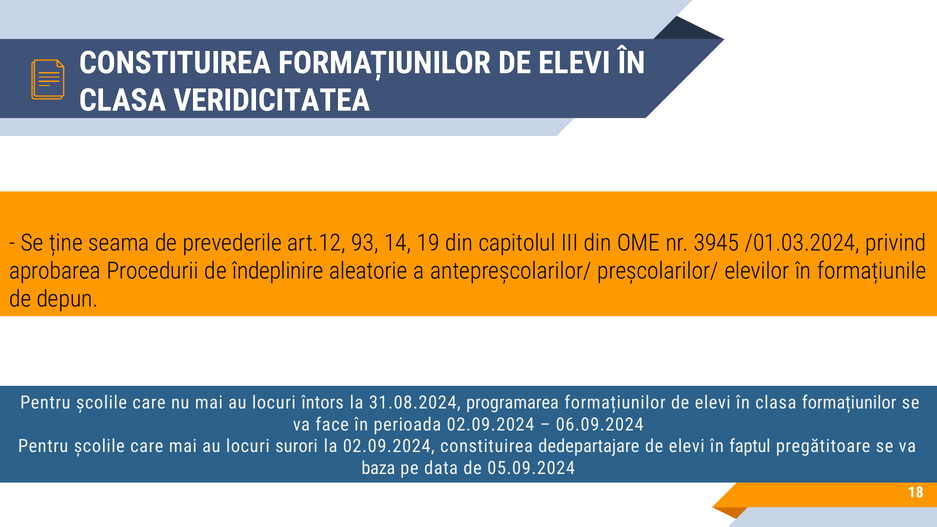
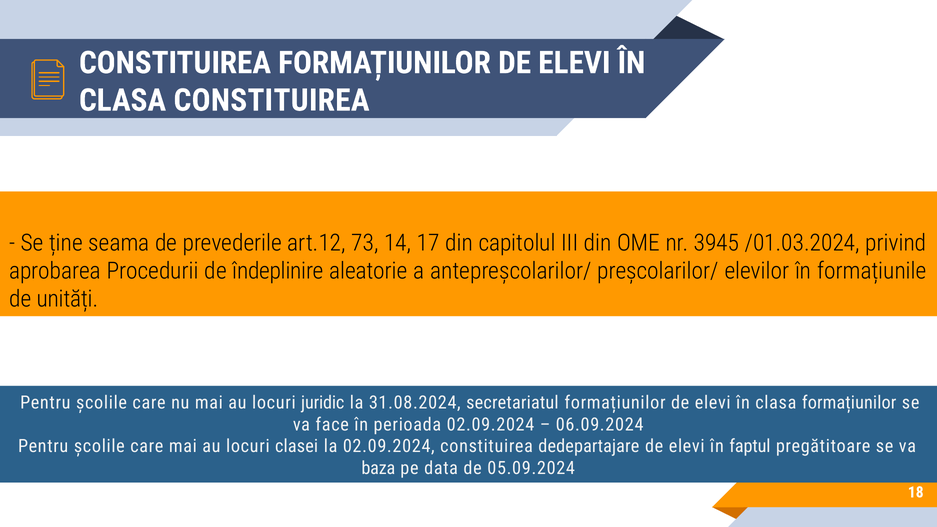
CLASA VERIDICITATEA: VERIDICITATEA -> CONSTITUIREA
93: 93 -> 73
19: 19 -> 17
depun: depun -> unități
întors: întors -> juridic
programarea: programarea -> secretariatul
surori: surori -> clasei
